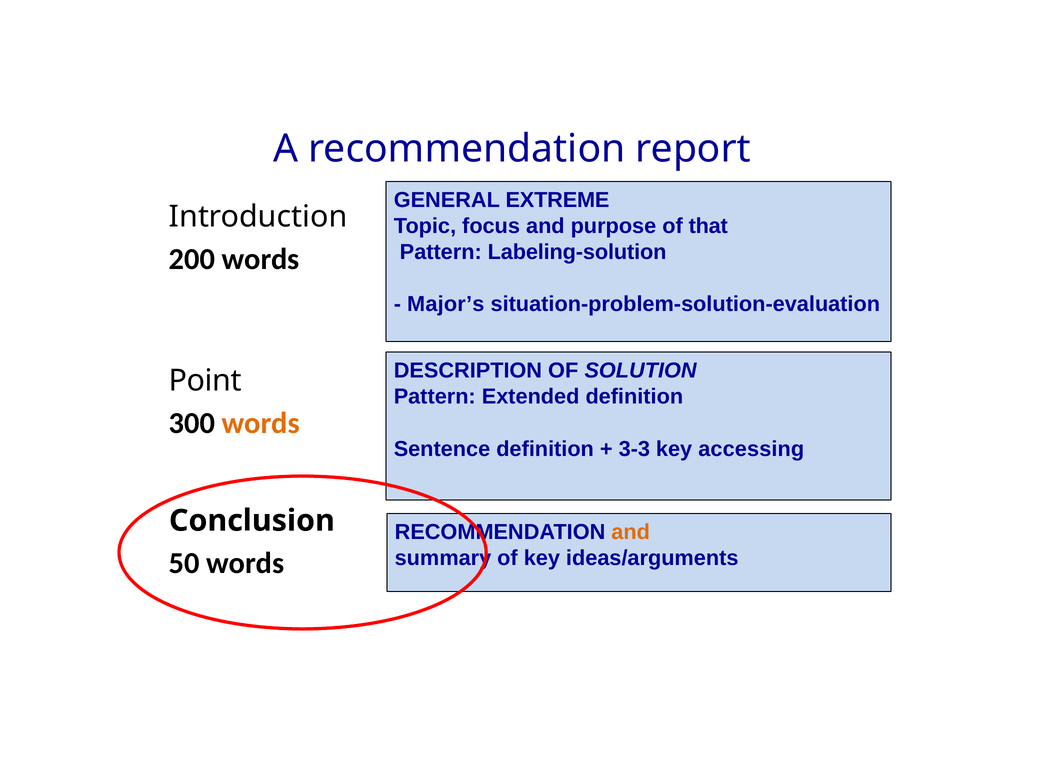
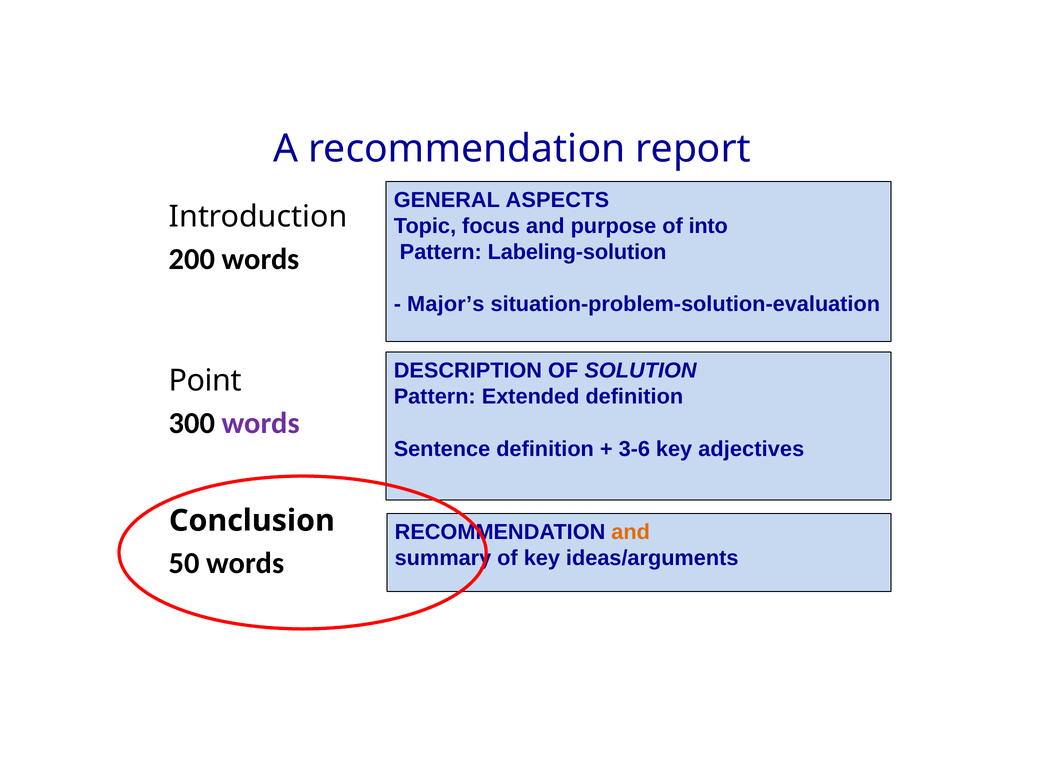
EXTREME: EXTREME -> ASPECTS
that: that -> into
words at (261, 423) colour: orange -> purple
3-3: 3-3 -> 3-6
accessing: accessing -> adjectives
